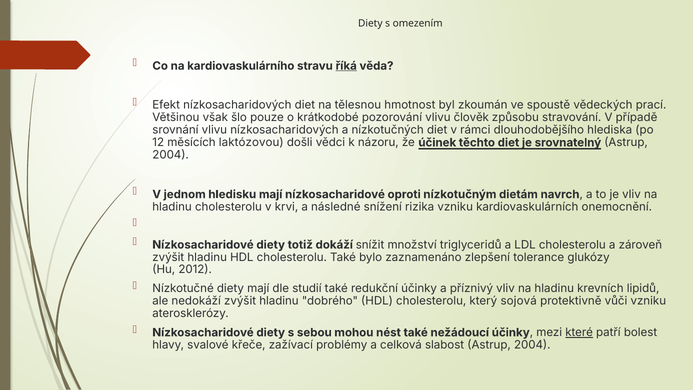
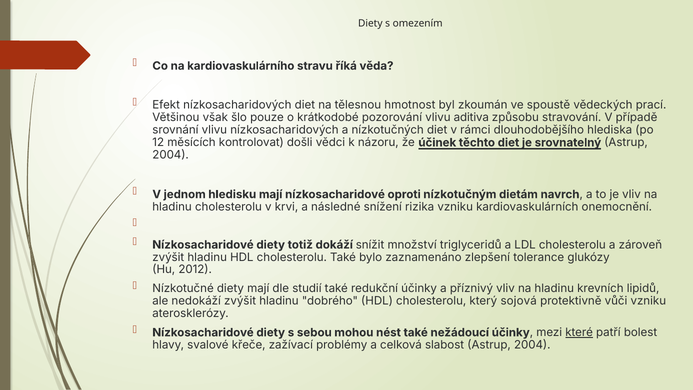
říká underline: present -> none
člověk: člověk -> aditiva
laktózovou: laktózovou -> kontrolovat
